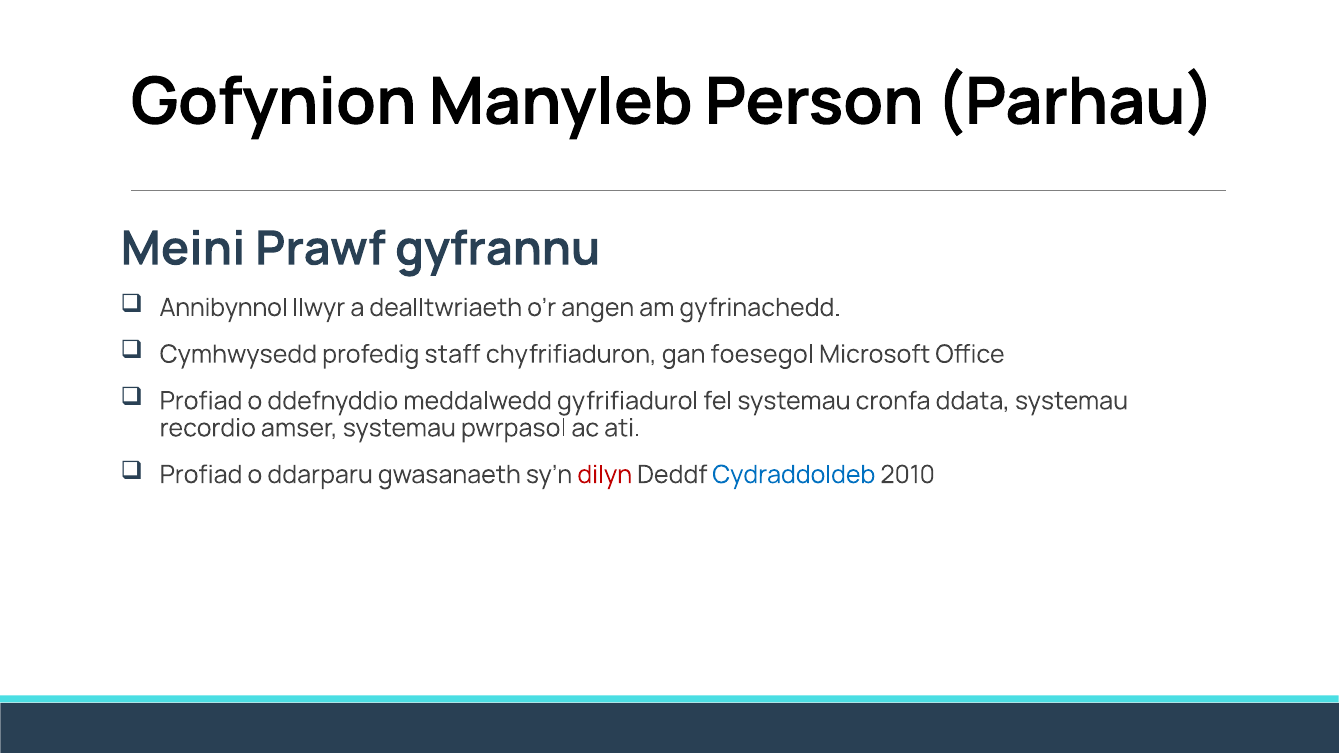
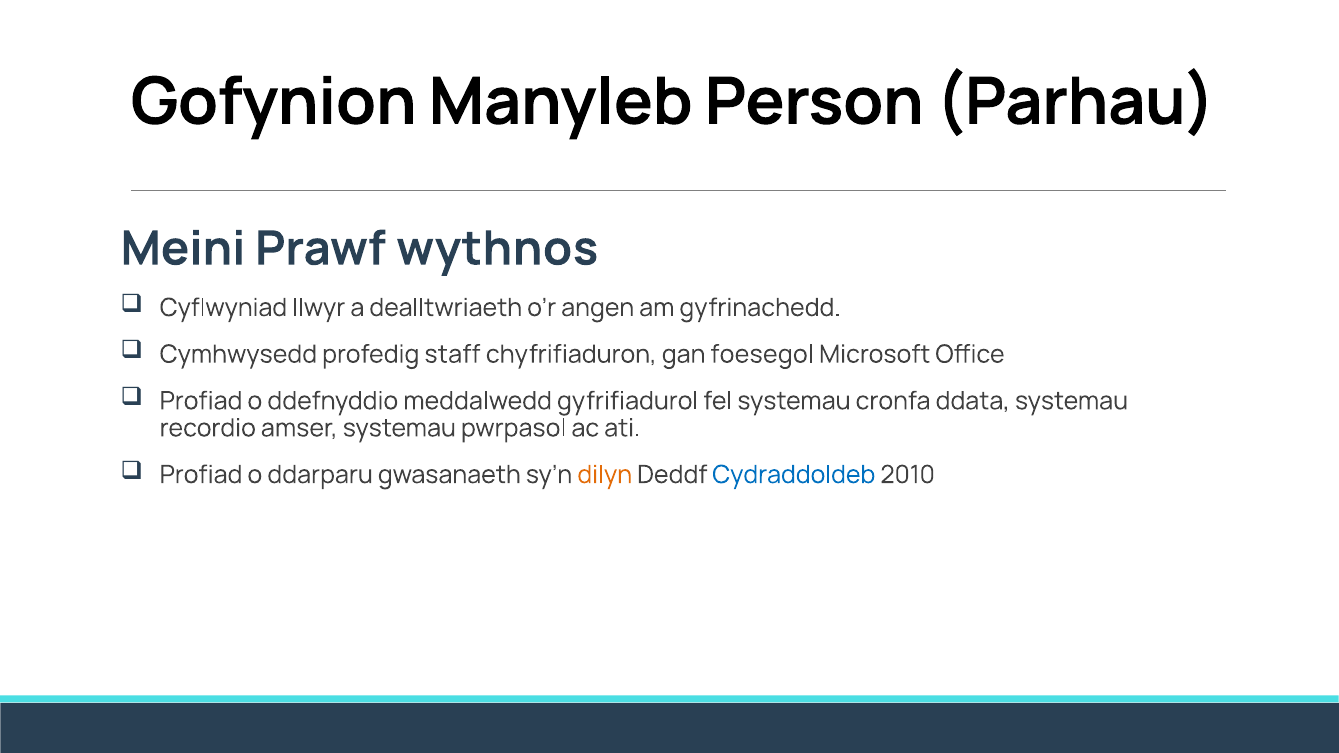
gyfrannu: gyfrannu -> wythnos
Annibynnol: Annibynnol -> Cyflwyniad
dilyn colour: red -> orange
